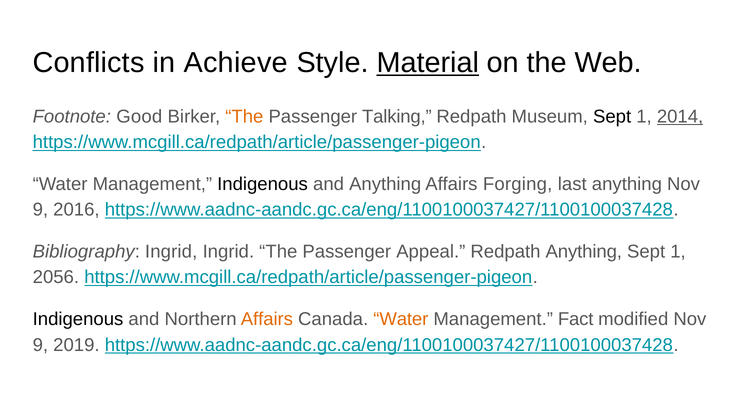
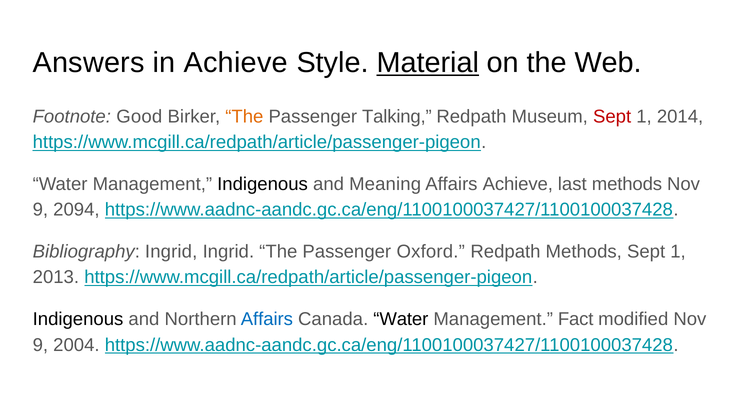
Conflicts: Conflicts -> Answers
Sept at (612, 117) colour: black -> red
2014 underline: present -> none
and Anything: Anything -> Meaning
Affairs Forging: Forging -> Achieve
last anything: anything -> methods
2016: 2016 -> 2094
Appeal: Appeal -> Oxford
Redpath Anything: Anything -> Methods
2056: 2056 -> 2013
Affairs at (267, 320) colour: orange -> blue
Water at (401, 320) colour: orange -> black
2019: 2019 -> 2004
